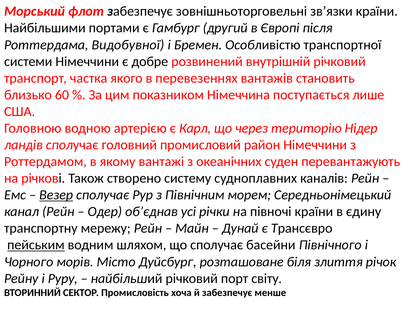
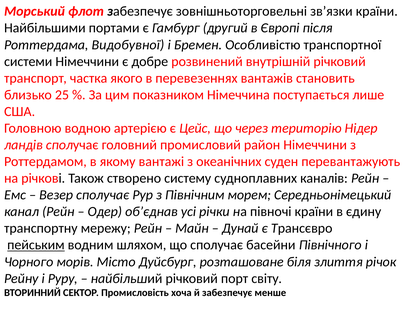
60: 60 -> 25
Карл: Карл -> Цейс
Везер underline: present -> none
